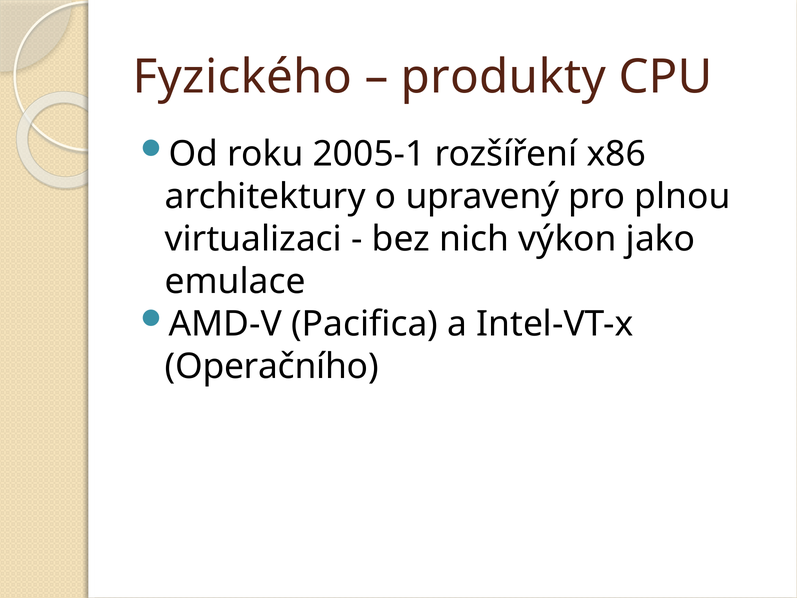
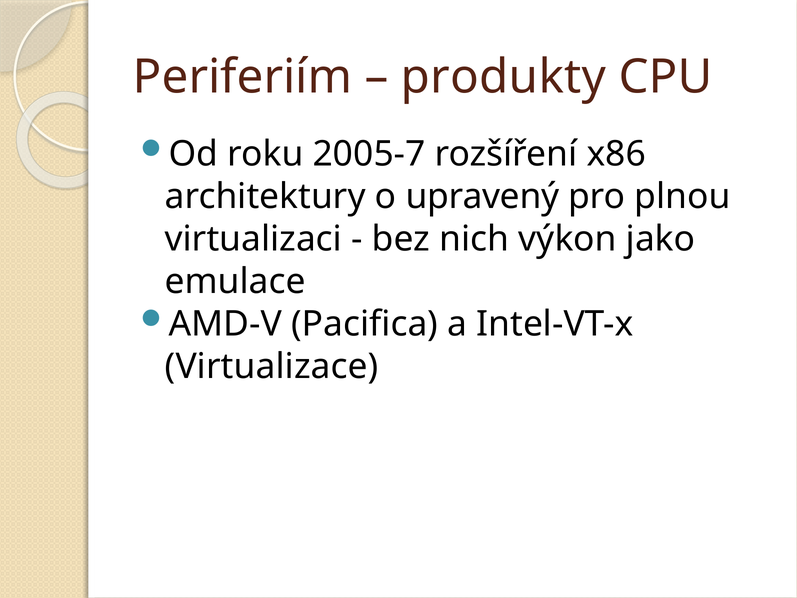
Fyzického: Fyzického -> Periferiím
2005-1: 2005-1 -> 2005-7
Operačního: Operačního -> Virtualizace
